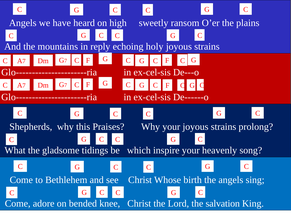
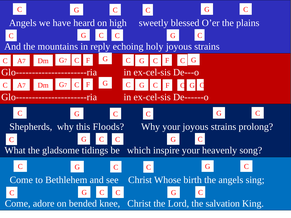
ransom: ransom -> blessed
Praises: Praises -> Floods
